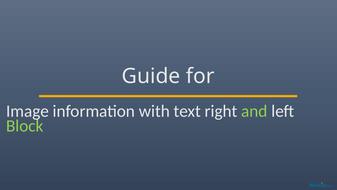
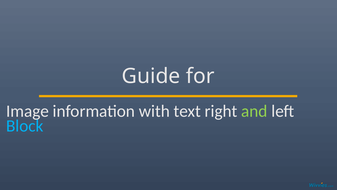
Block colour: light green -> light blue
